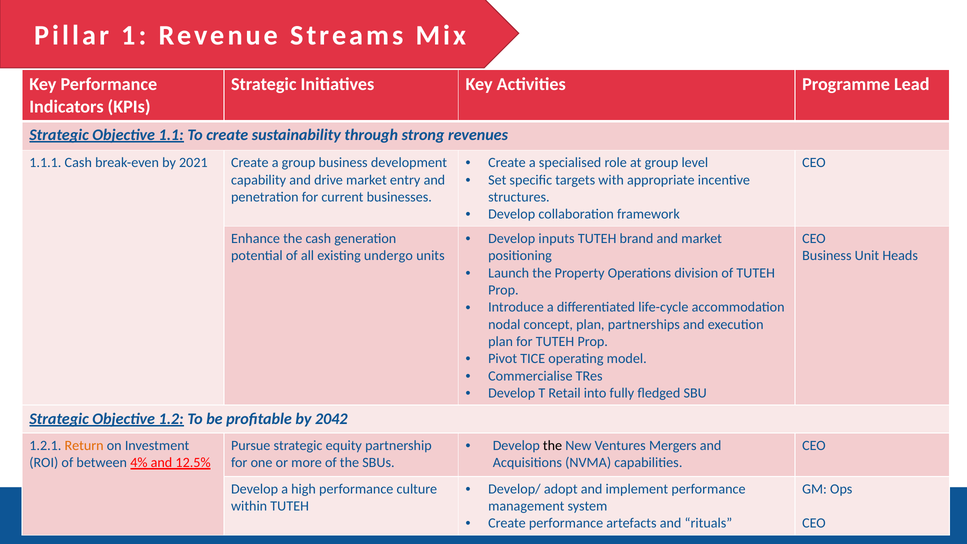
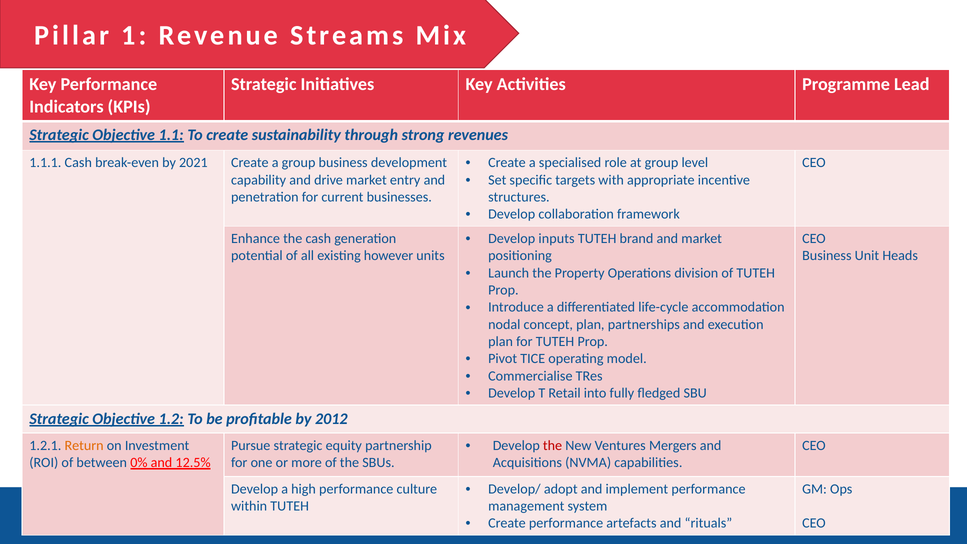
undergo: undergo -> however
2042: 2042 -> 2012
the at (553, 445) colour: black -> red
4%: 4% -> 0%
